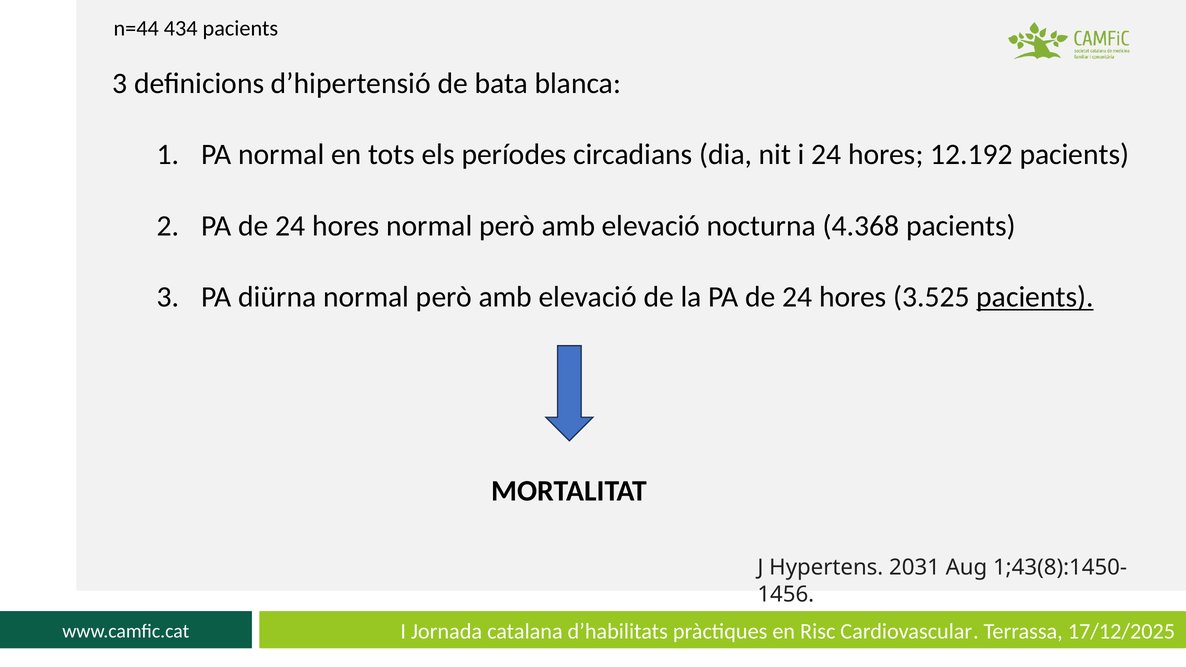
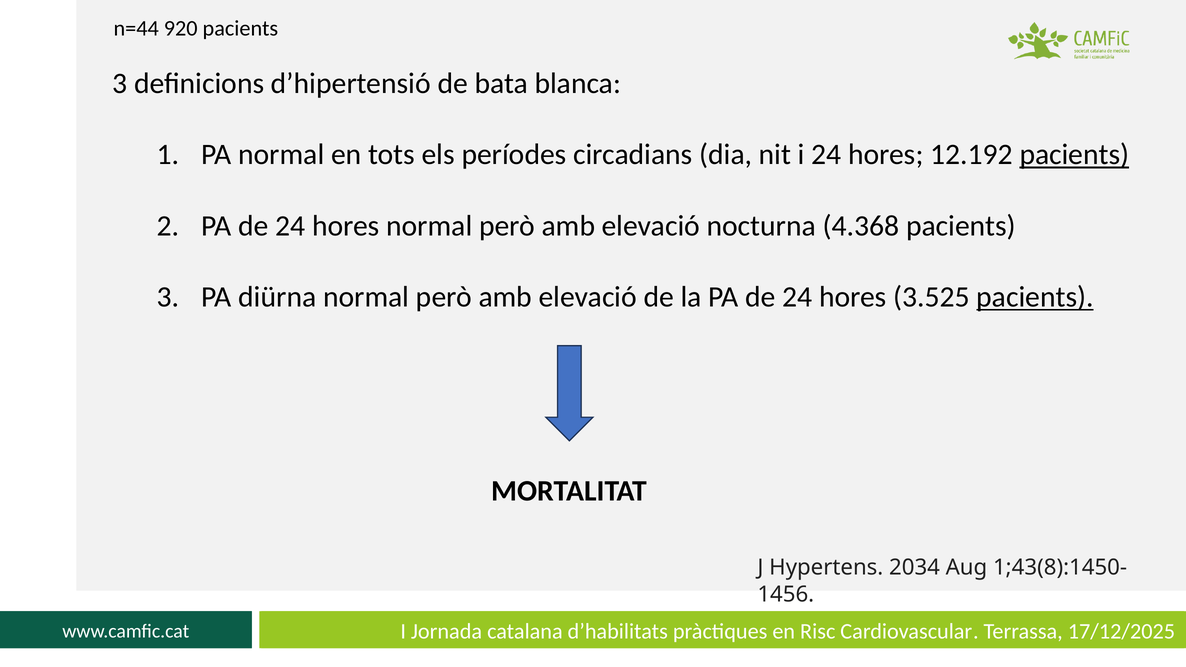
434: 434 -> 920
pacients at (1074, 155) underline: none -> present
2031: 2031 -> 2034
